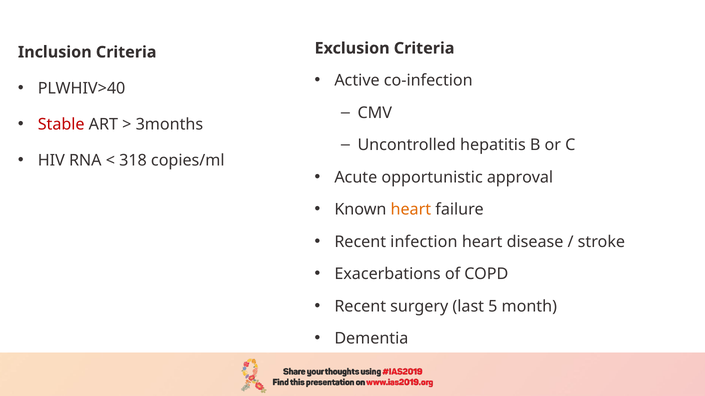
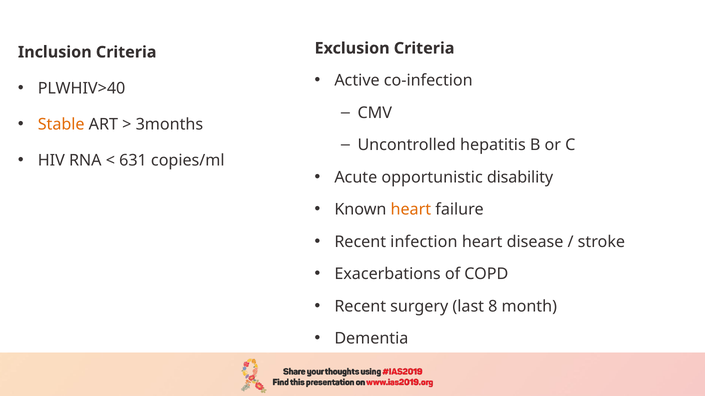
Stable colour: red -> orange
318: 318 -> 631
approval: approval -> disability
5: 5 -> 8
